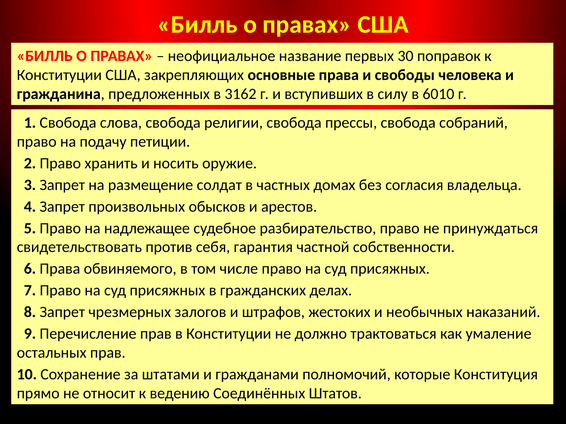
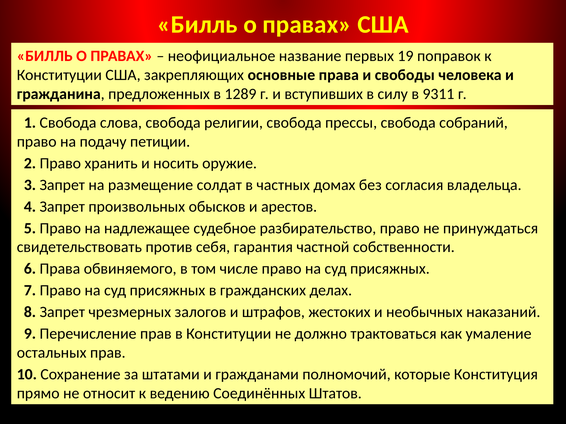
30: 30 -> 19
3162: 3162 -> 1289
6010: 6010 -> 9311
